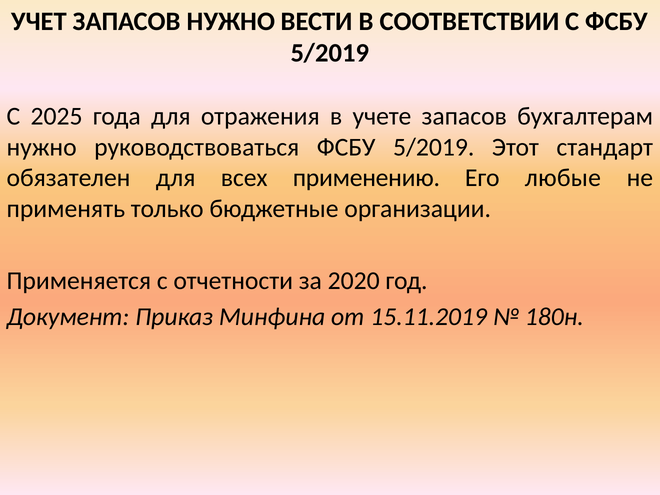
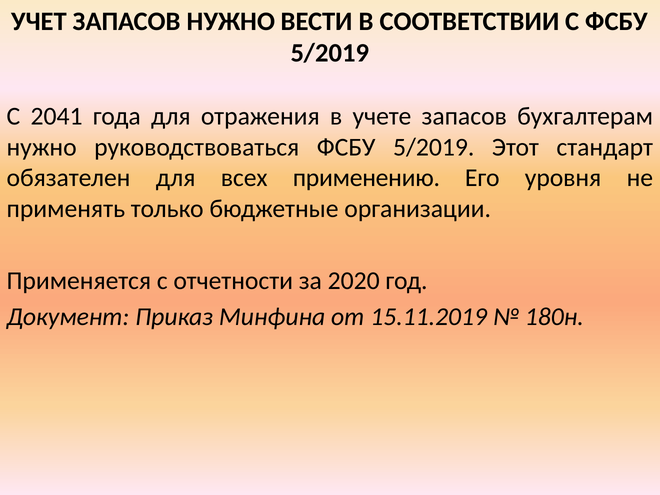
2025: 2025 -> 2041
любые: любые -> уровня
